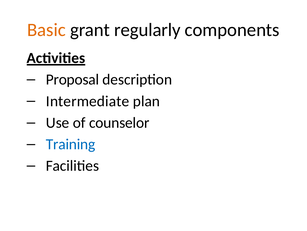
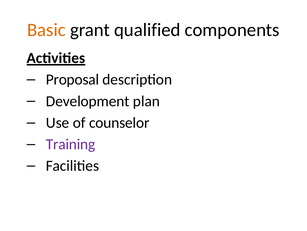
regularly: regularly -> qualified
Intermediate: Intermediate -> Development
Training colour: blue -> purple
